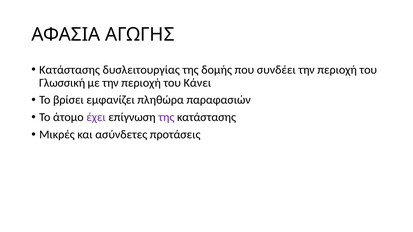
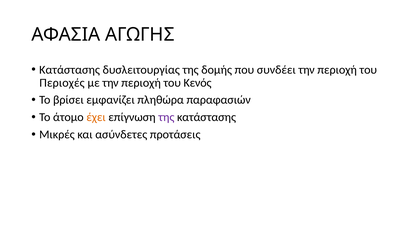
Γλωσσική: Γλωσσική -> Περιοχές
Κάνει: Κάνει -> Κενός
έχει colour: purple -> orange
